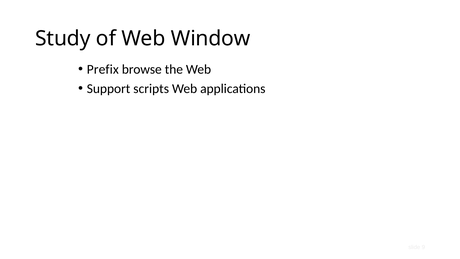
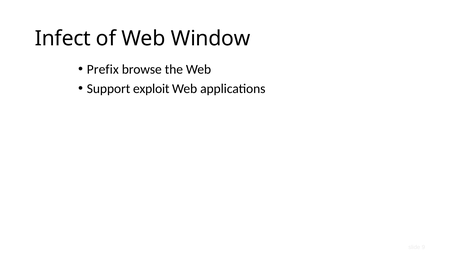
Study: Study -> Infect
scripts: scripts -> exploit
